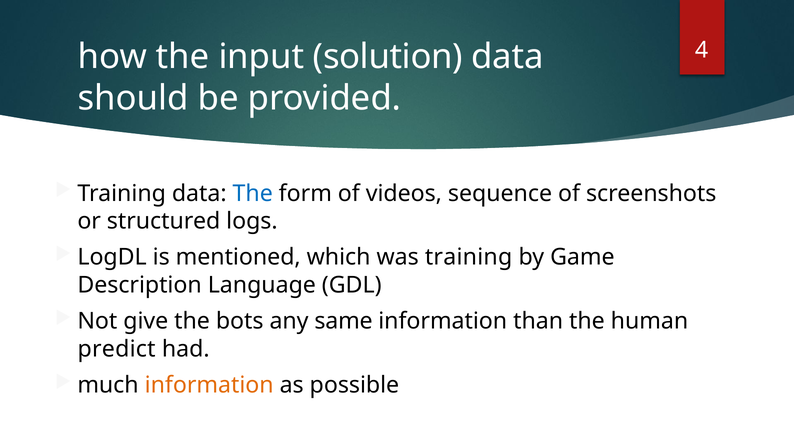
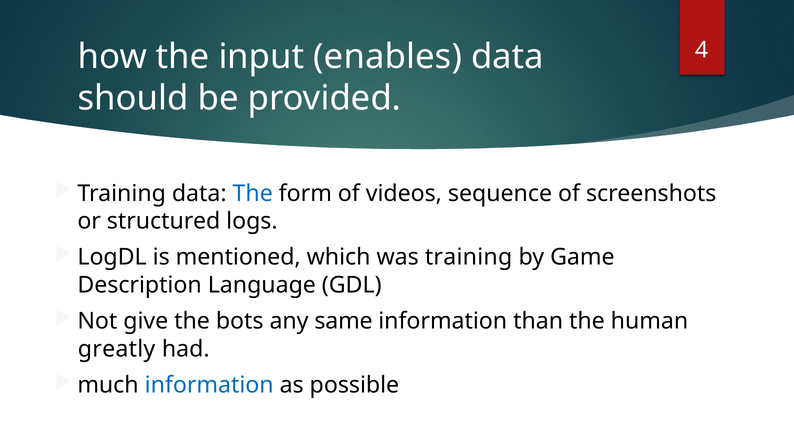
solution: solution -> enables
predict: predict -> greatly
information at (209, 385) colour: orange -> blue
